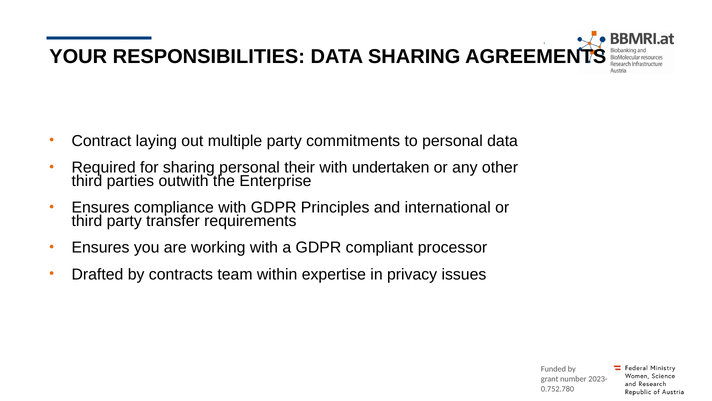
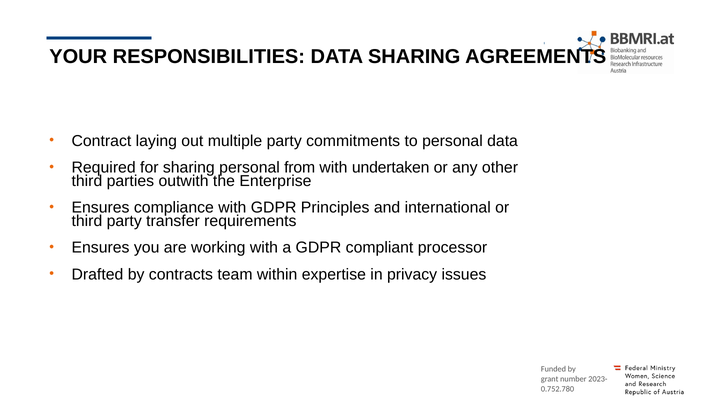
their: their -> from
